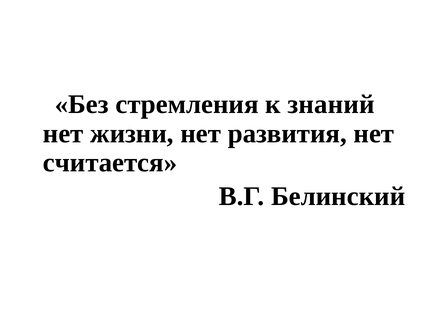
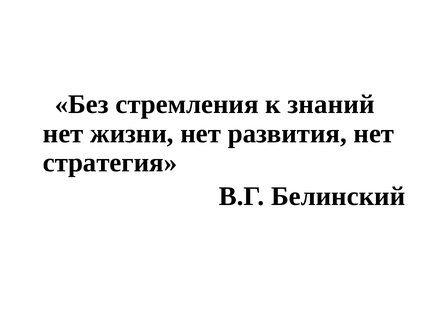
считается: считается -> стратегия
